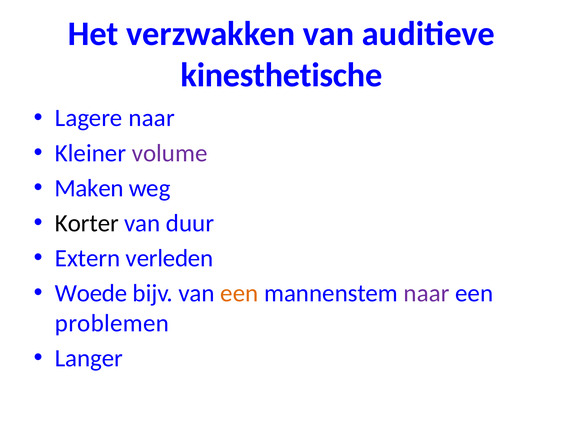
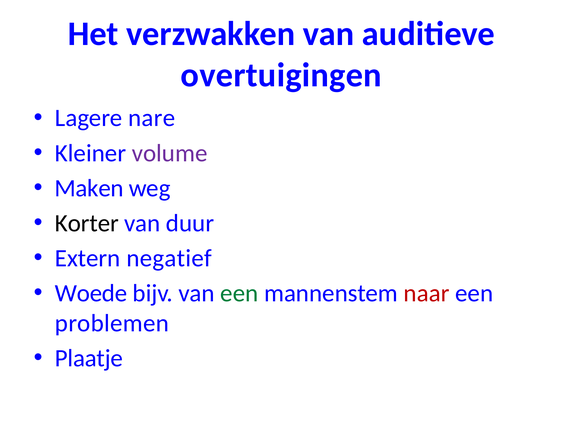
kinesthetische: kinesthetische -> overtuigingen
Lagere naar: naar -> nare
verleden: verleden -> negatief
een at (239, 293) colour: orange -> green
naar at (427, 293) colour: purple -> red
Langer: Langer -> Plaatje
